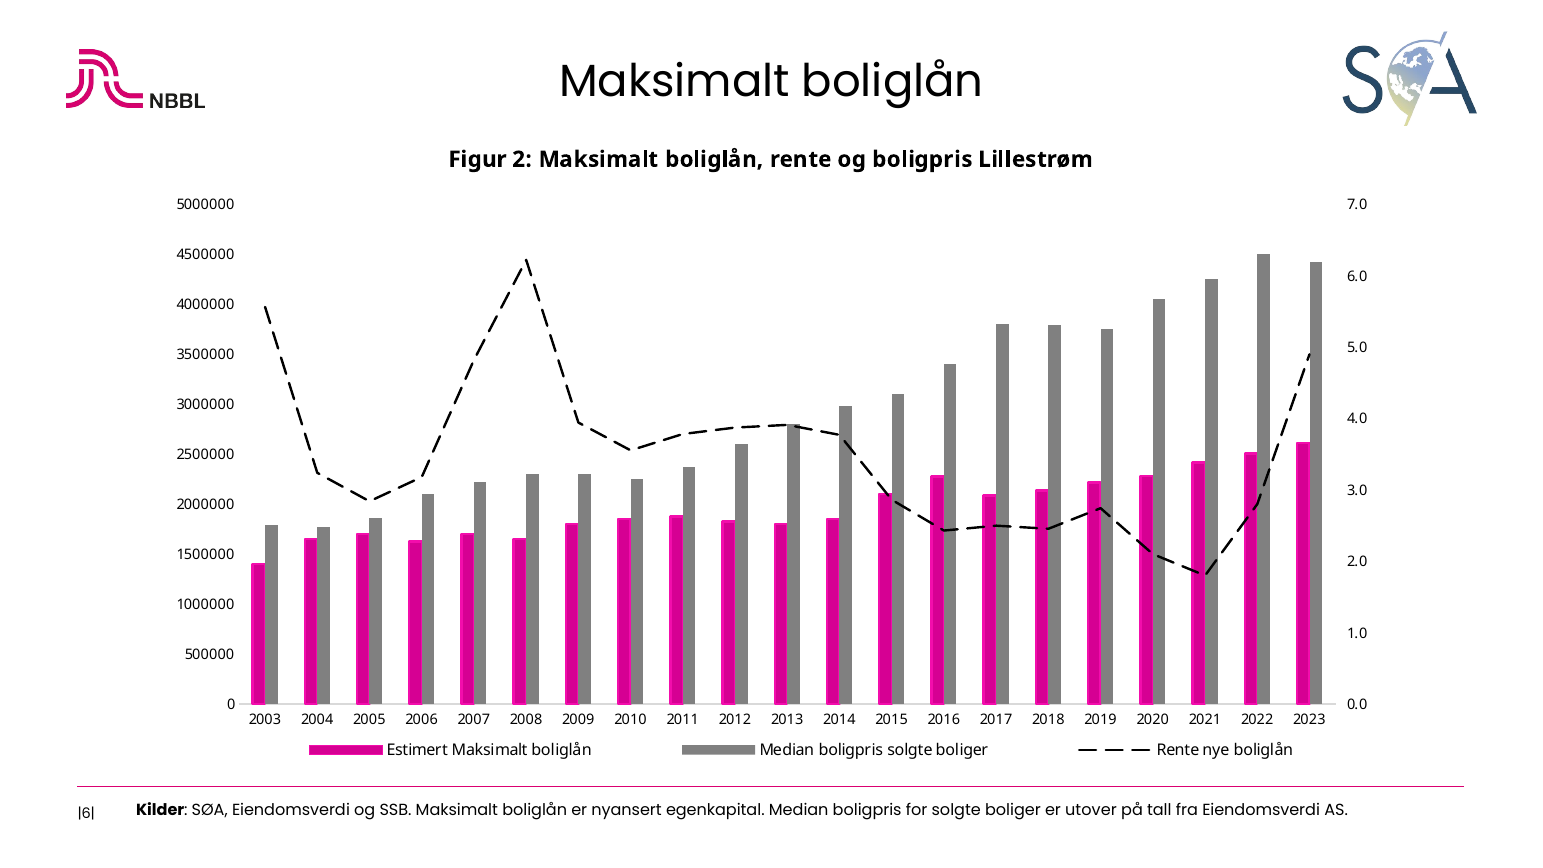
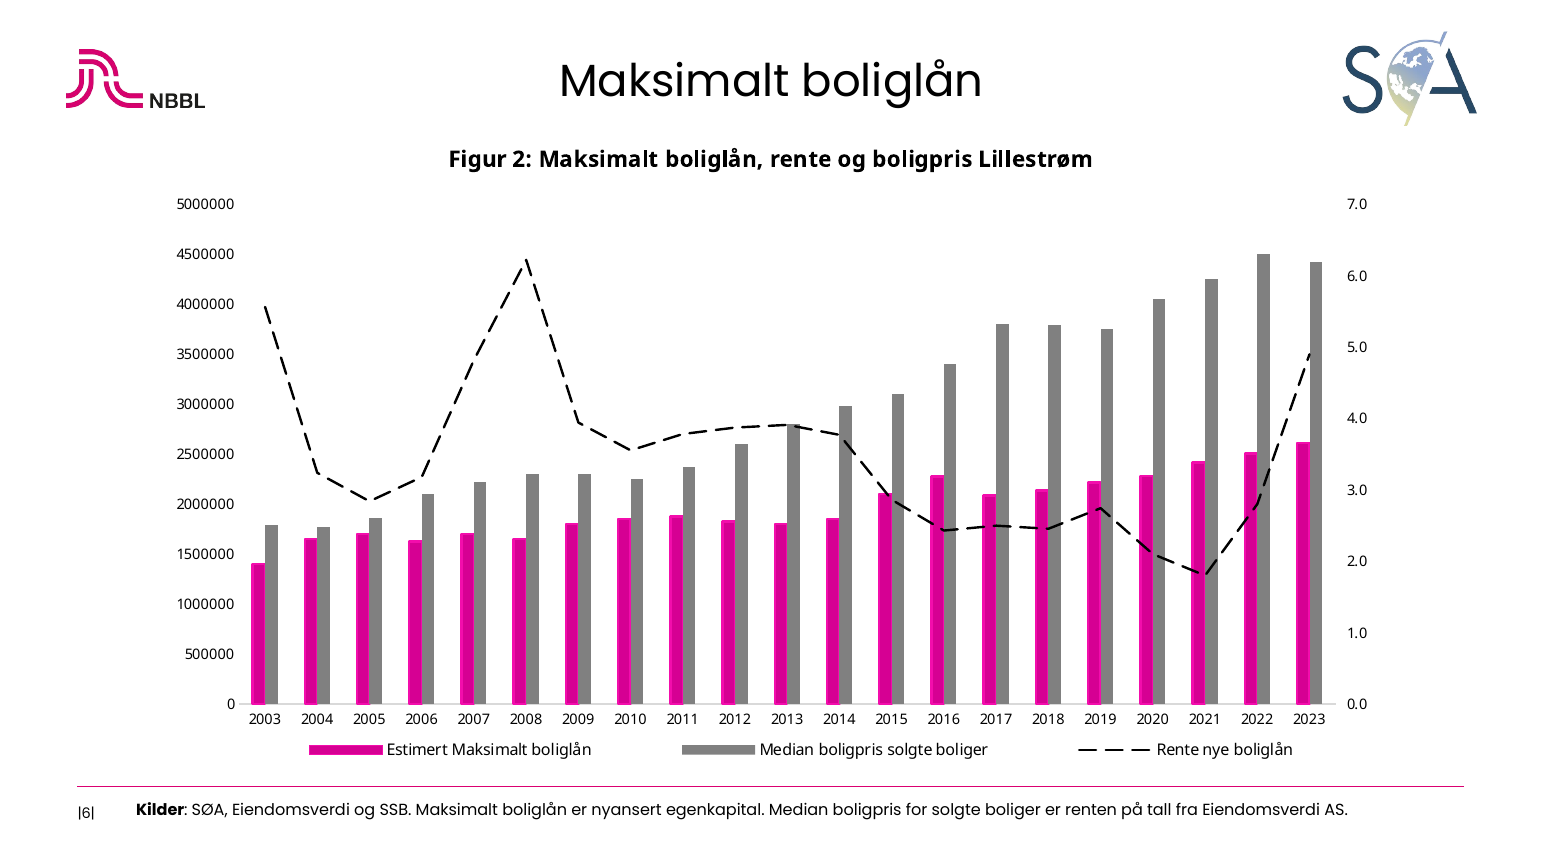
utover: utover -> renten
